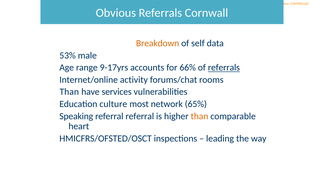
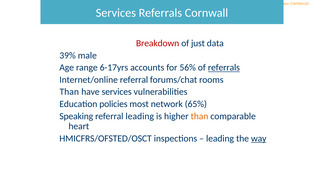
Obvious at (116, 13): Obvious -> Services
Breakdown colour: orange -> red
self: self -> just
53%: 53% -> 39%
9-17yrs: 9-17yrs -> 6-17yrs
66%: 66% -> 56%
Internet/online activity: activity -> referral
culture: culture -> policies
referral referral: referral -> leading
way underline: none -> present
